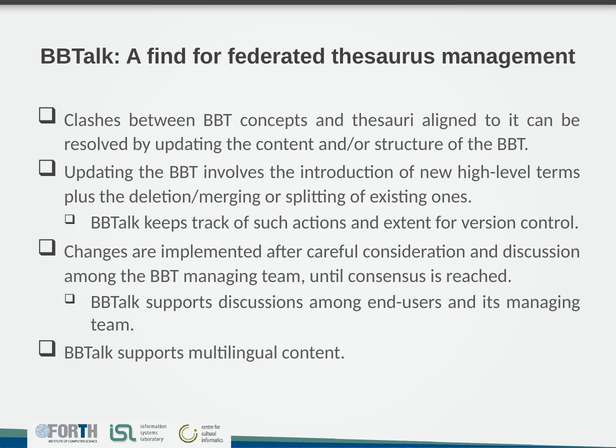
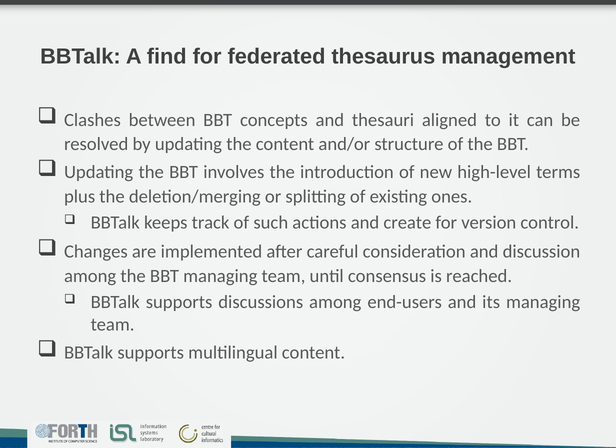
extent: extent -> create
